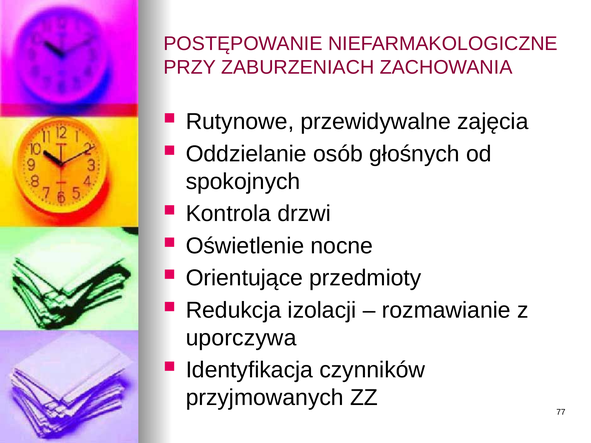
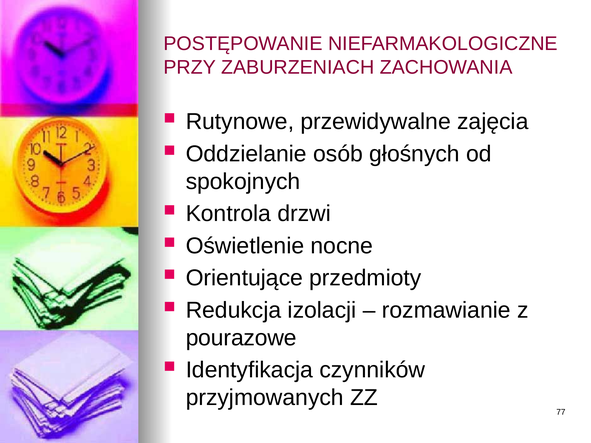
uporczywa: uporczywa -> pourazowe
